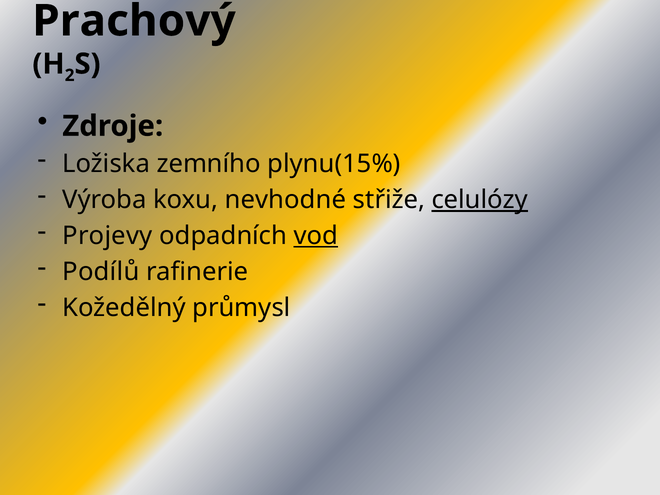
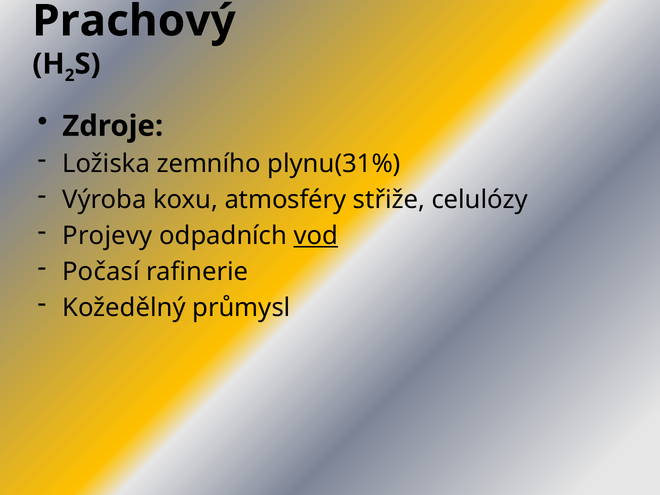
plynu(15%: plynu(15% -> plynu(31%
nevhodné: nevhodné -> atmosféry
celulózy underline: present -> none
Podílů: Podílů -> Počasí
